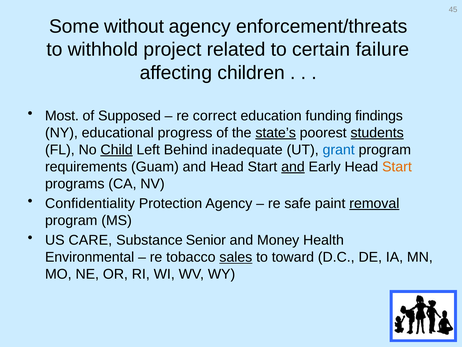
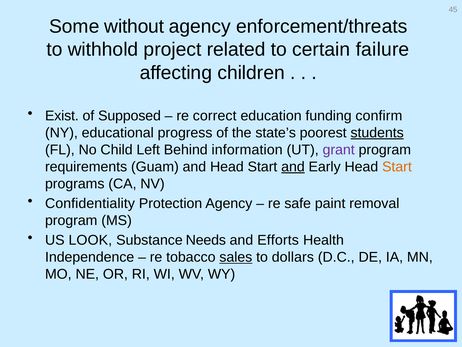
Most: Most -> Exist
findings: findings -> confirm
state’s underline: present -> none
Child underline: present -> none
inadequate: inadequate -> information
grant colour: blue -> purple
removal underline: present -> none
CARE: CARE -> LOOK
Senior: Senior -> Needs
Money: Money -> Efforts
Environmental: Environmental -> Independence
toward: toward -> dollars
